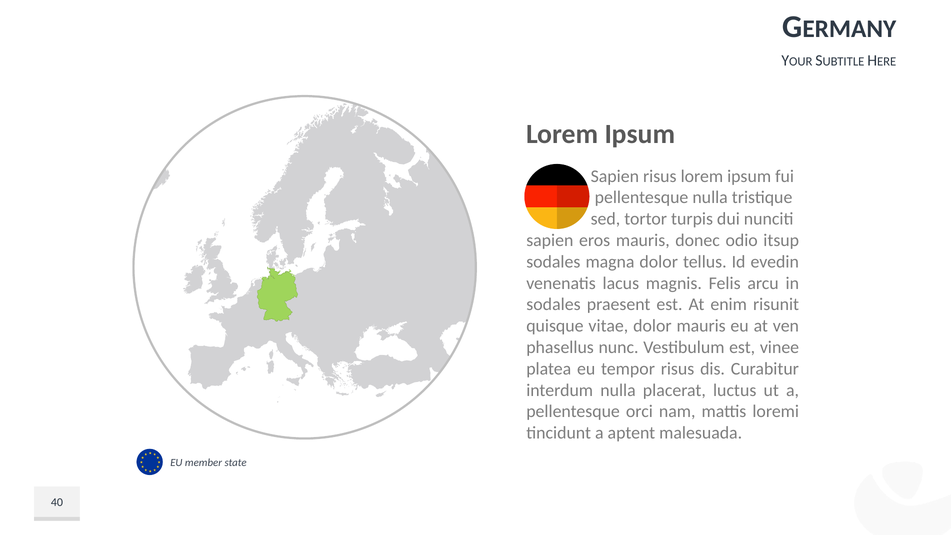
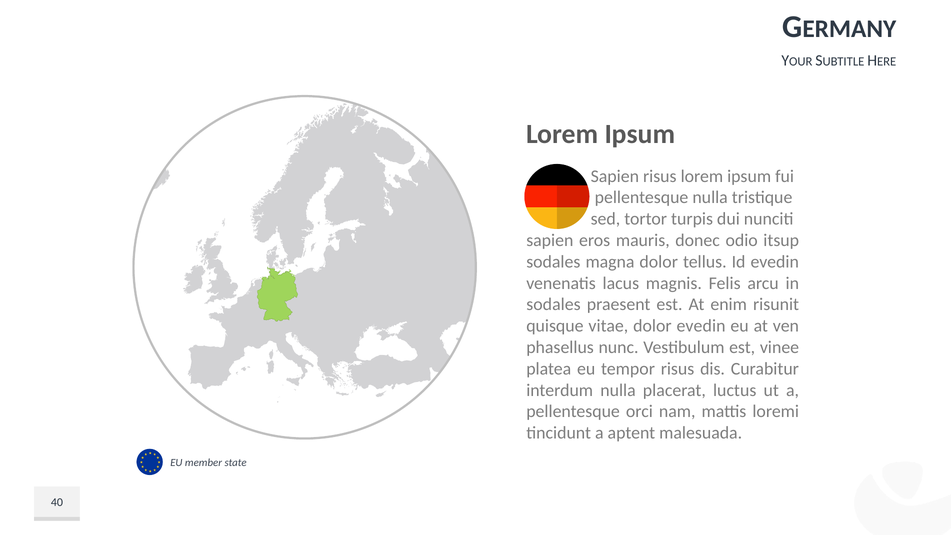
dolor mauris: mauris -> evedin
